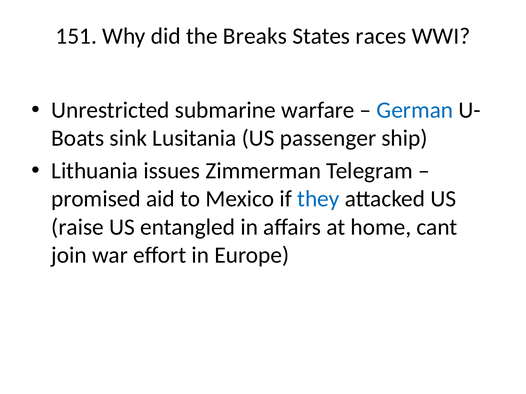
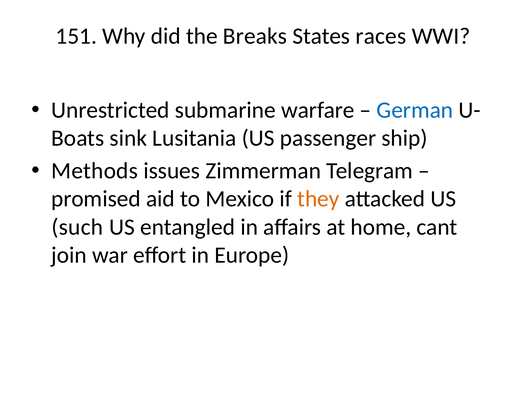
Lithuania: Lithuania -> Methods
they colour: blue -> orange
raise: raise -> such
